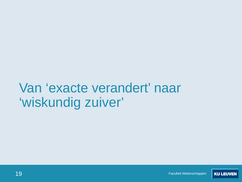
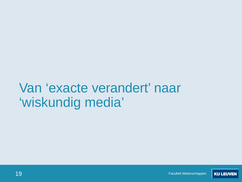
zuiver: zuiver -> media
